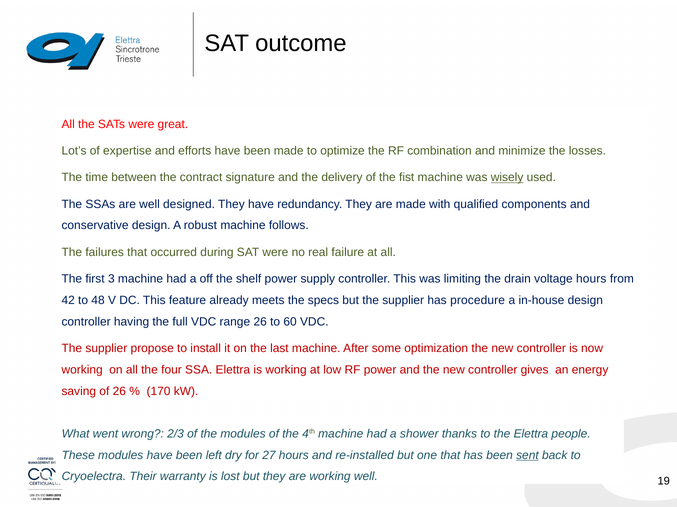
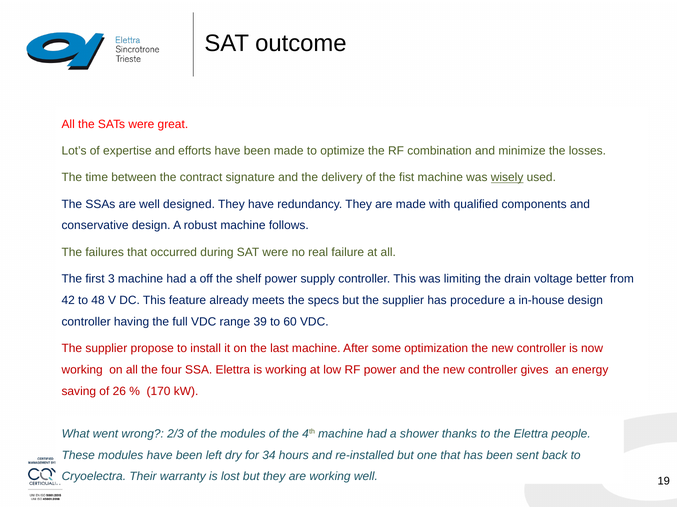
voltage hours: hours -> better
range 26: 26 -> 39
27: 27 -> 34
sent underline: present -> none
